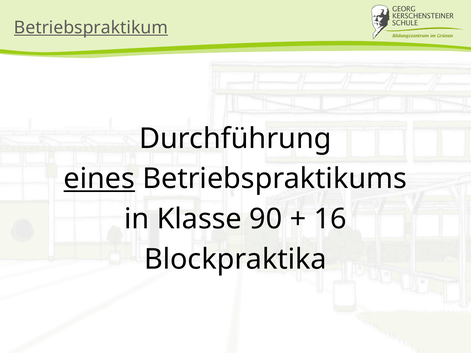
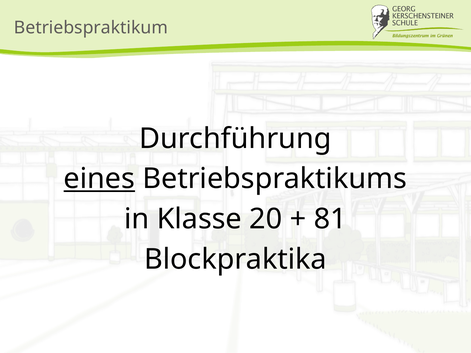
Betriebspraktikum underline: present -> none
90: 90 -> 20
16: 16 -> 81
